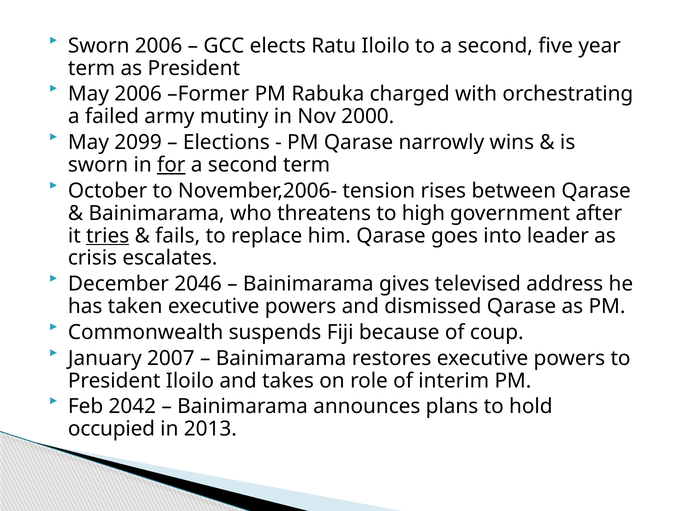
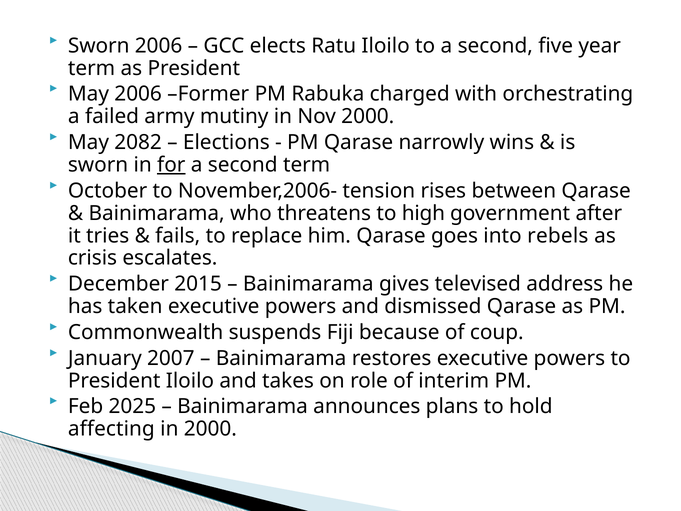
2099: 2099 -> 2082
tries underline: present -> none
leader: leader -> rebels
2046: 2046 -> 2015
2042: 2042 -> 2025
occupied: occupied -> affecting
in 2013: 2013 -> 2000
